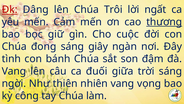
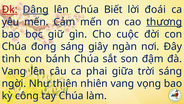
Dâng underline: none -> present
Trôi: Trôi -> Biết
ngất: ngất -> đoái
đuối: đuối -> phai
